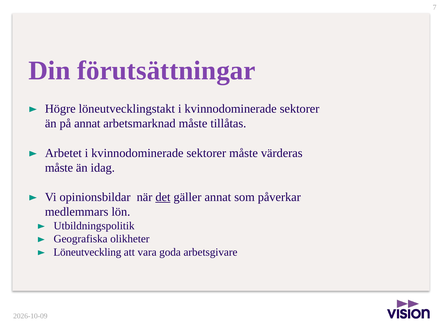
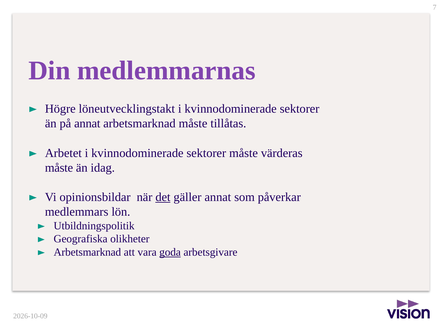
förutsättningar: förutsättningar -> medlemmarnas
Löneutveckling at (87, 253): Löneutveckling -> Arbetsmarknad
goda underline: none -> present
